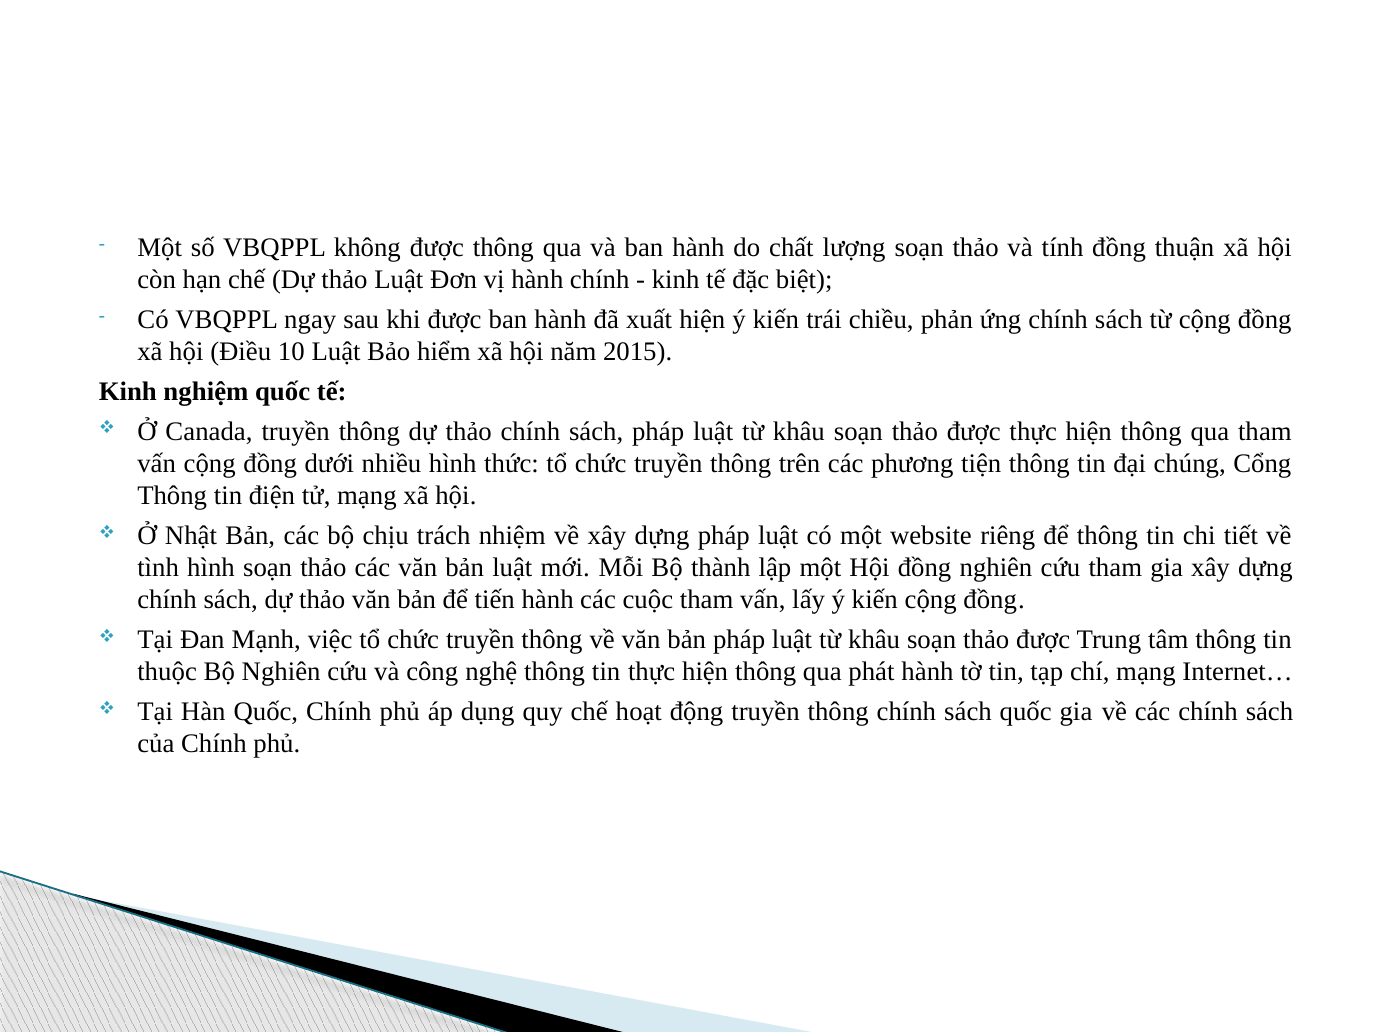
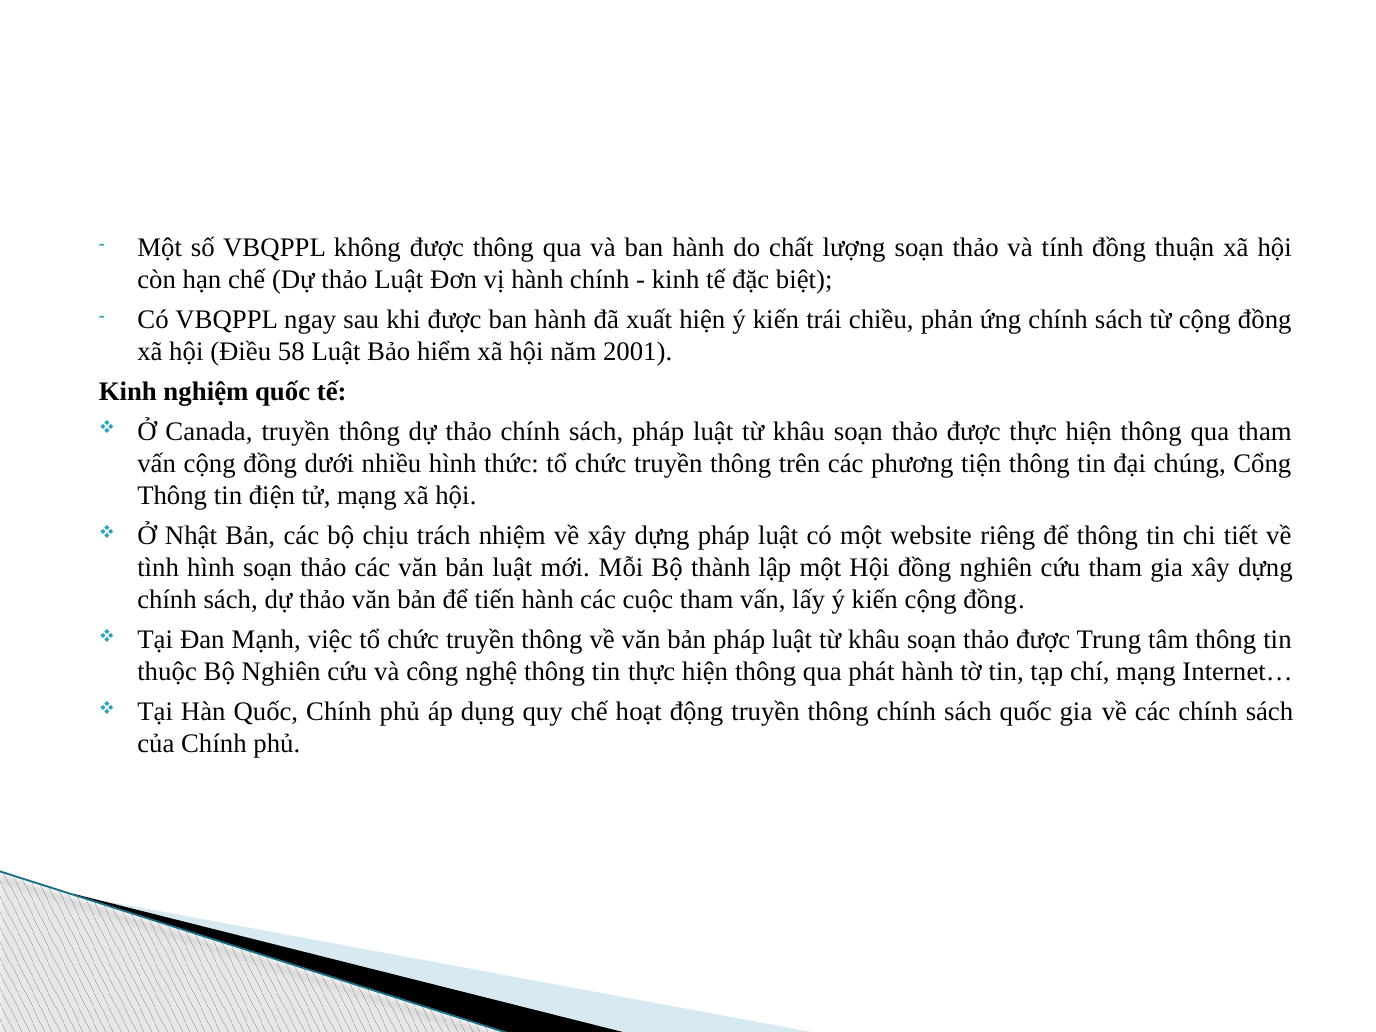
10: 10 -> 58
2015: 2015 -> 2001
